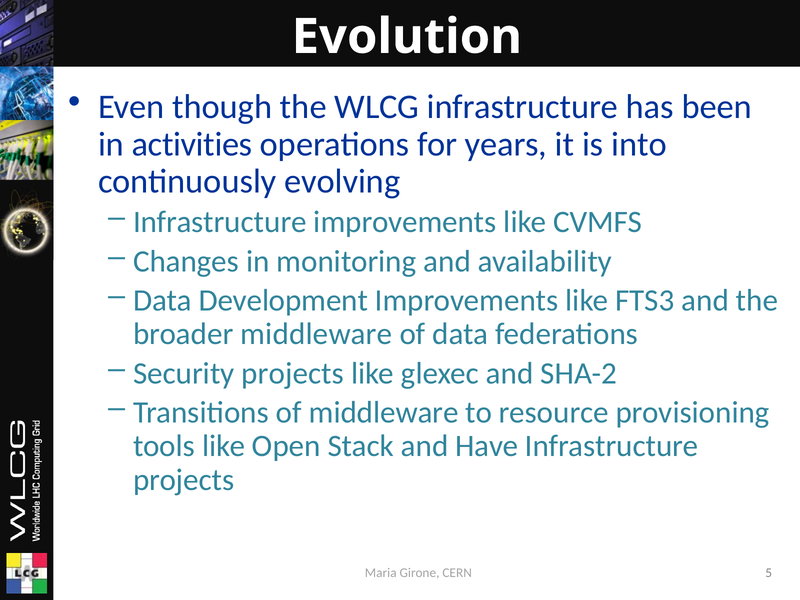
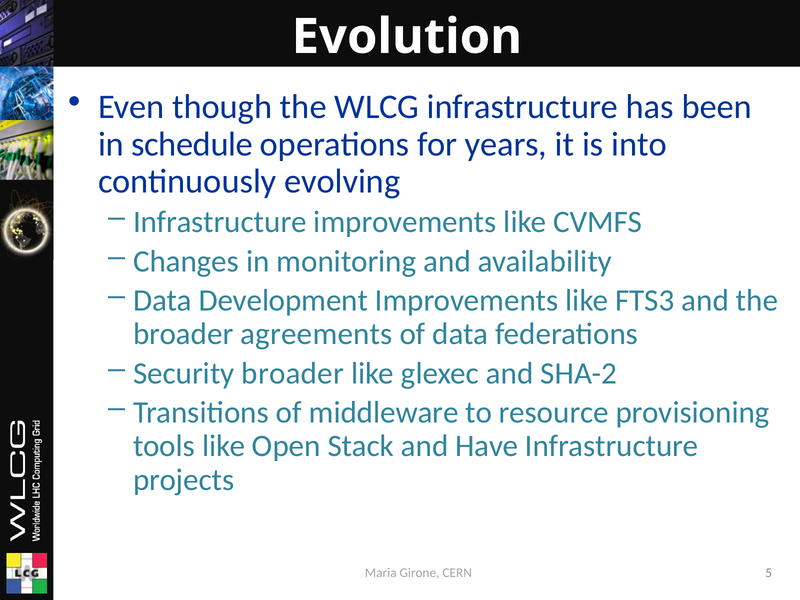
activities: activities -> schedule
broader middleware: middleware -> agreements
Security projects: projects -> broader
